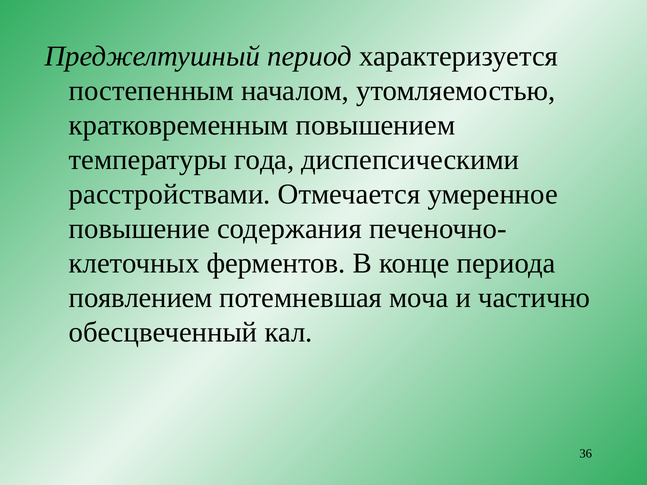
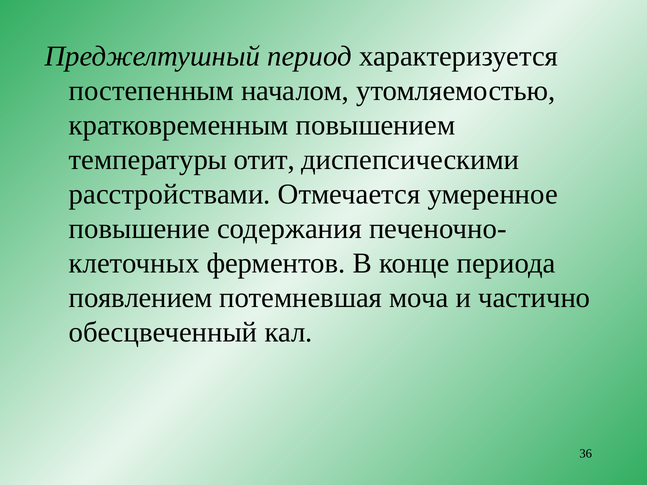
года: года -> отит
